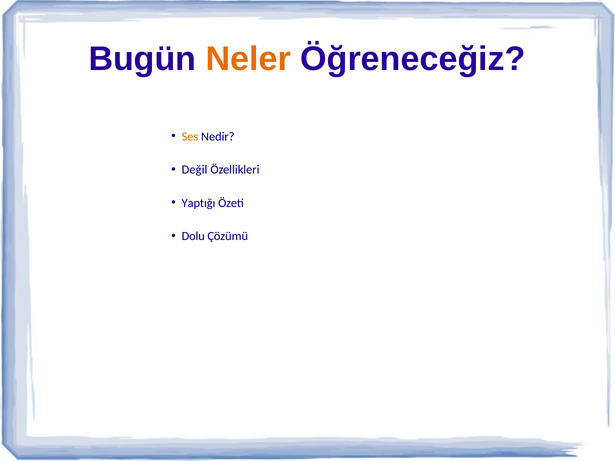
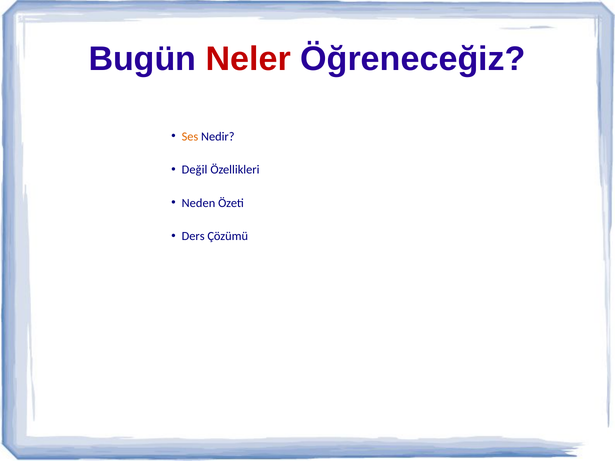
Neler colour: orange -> red
Yaptığı: Yaptığı -> Neden
Dolu: Dolu -> Ders
